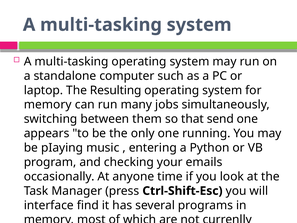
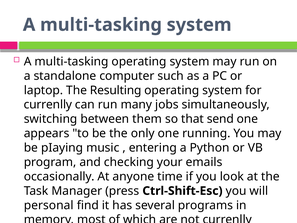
memory at (48, 105): memory -> currenlly
interface: interface -> personal
